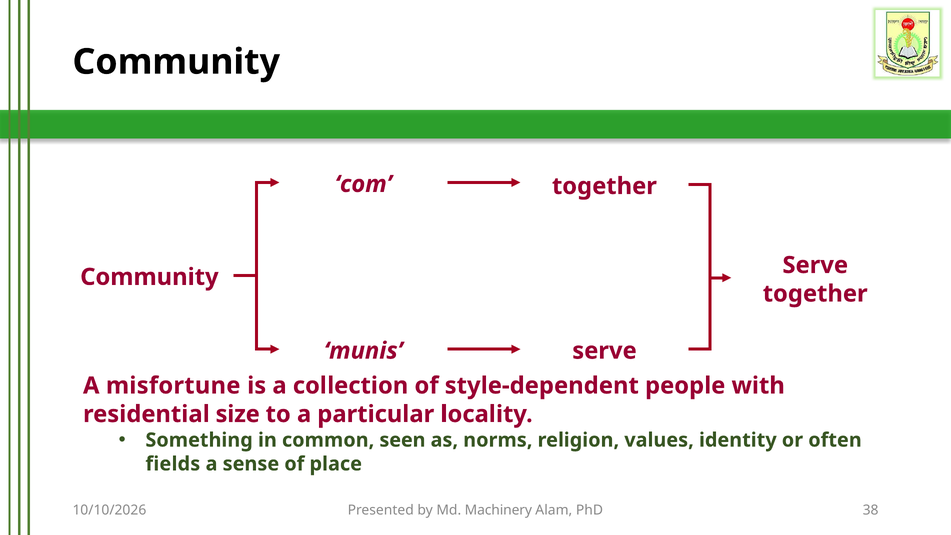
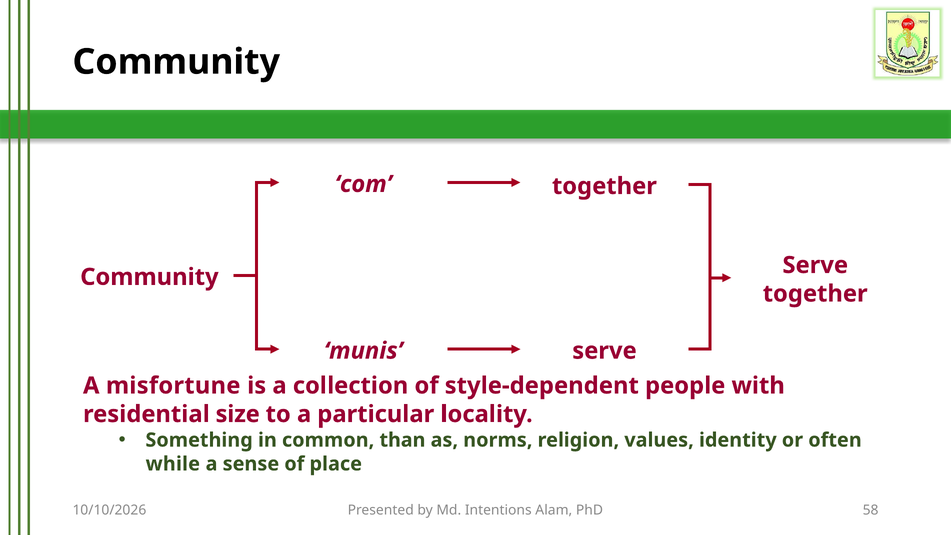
seen: seen -> than
fields: fields -> while
Machinery: Machinery -> Intentions
38: 38 -> 58
